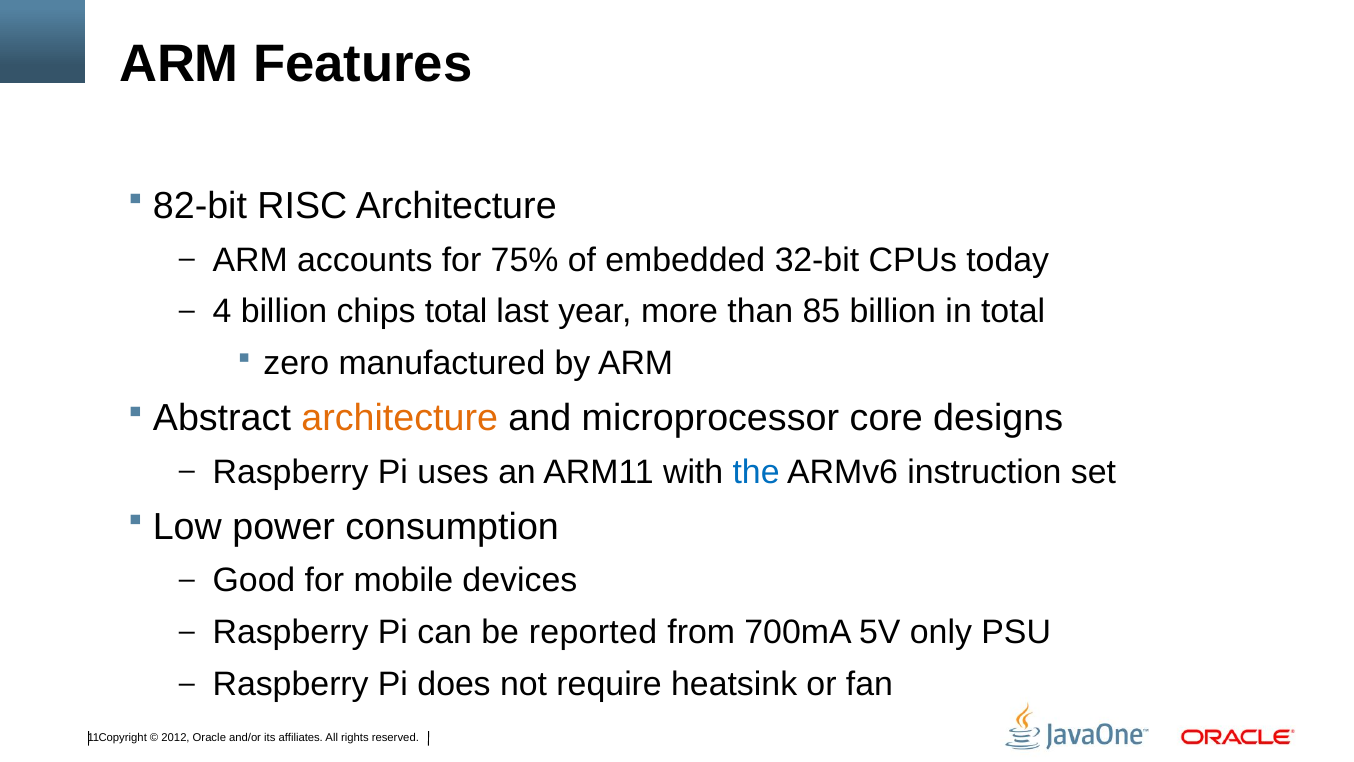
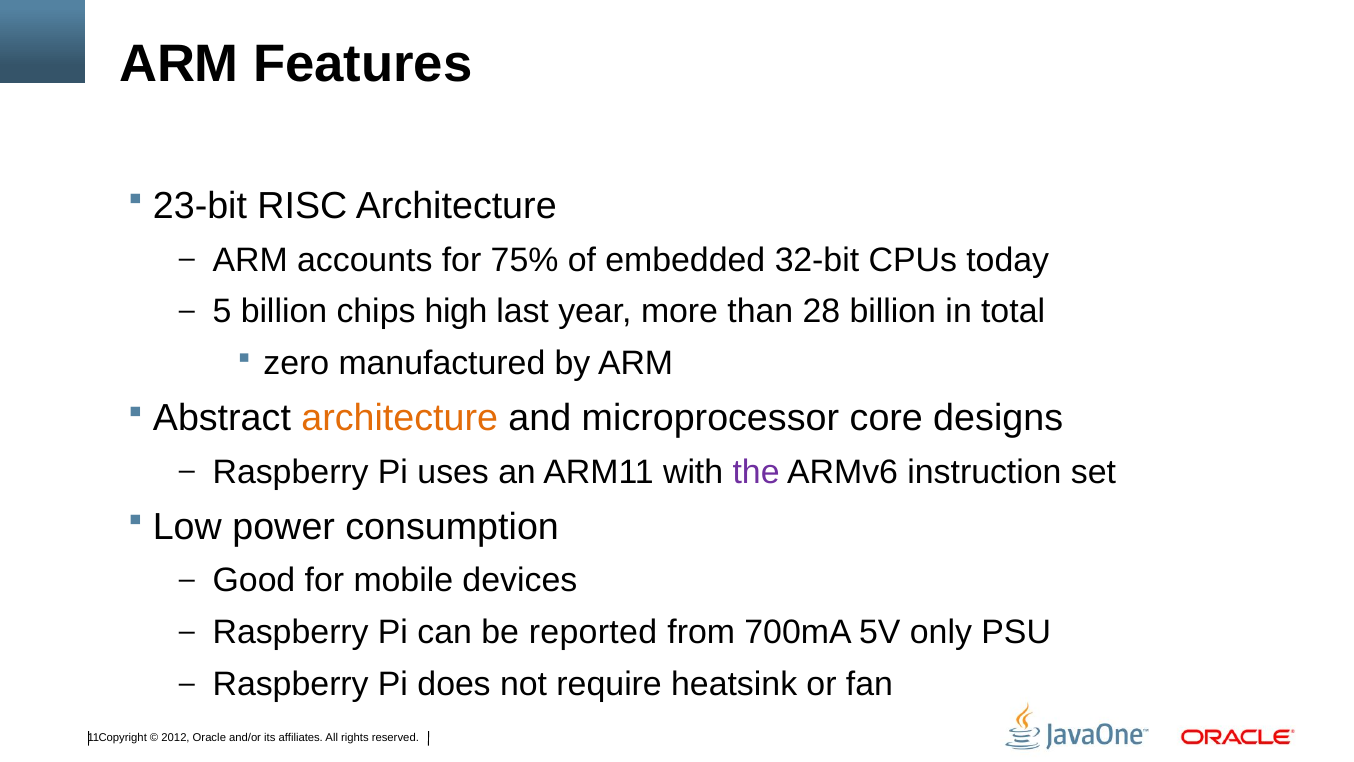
82-bit: 82-bit -> 23-bit
4: 4 -> 5
chips total: total -> high
85: 85 -> 28
the colour: blue -> purple
